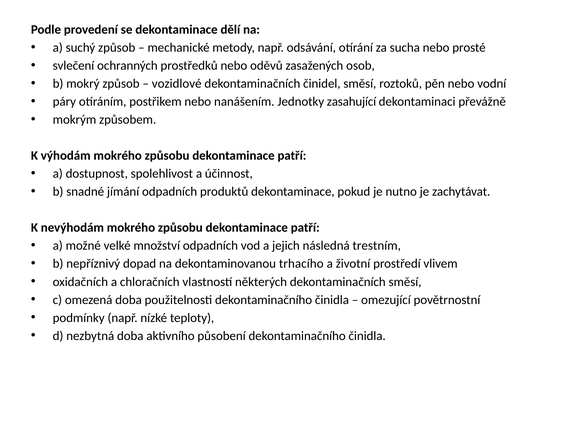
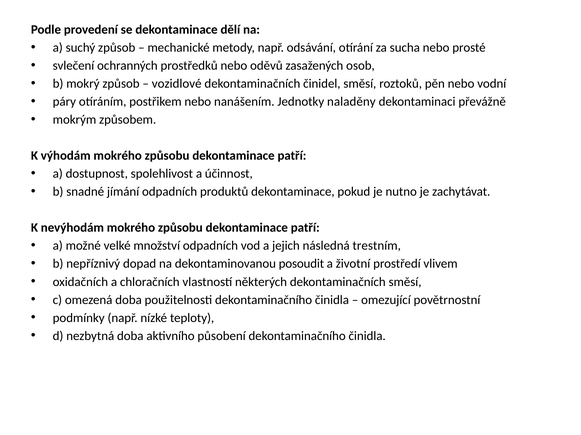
zasahující: zasahující -> naladěny
trhacího: trhacího -> posoudit
